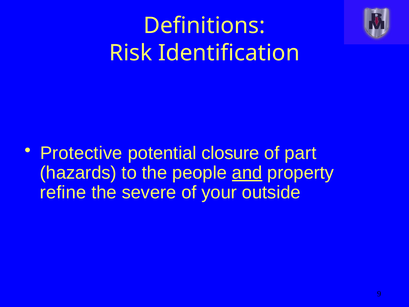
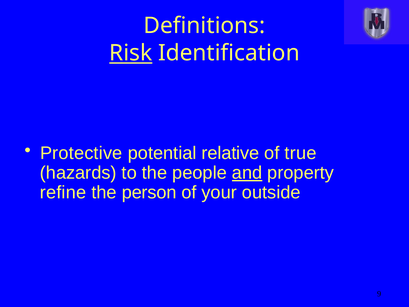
Risk underline: none -> present
closure: closure -> relative
part: part -> true
severe: severe -> person
